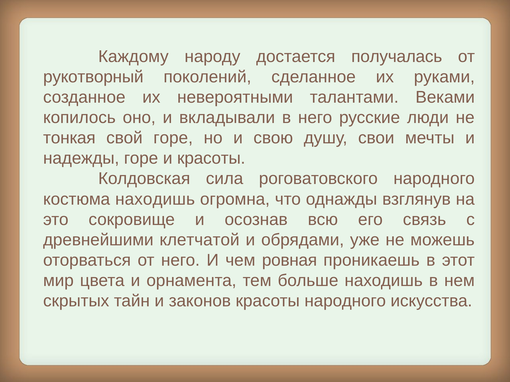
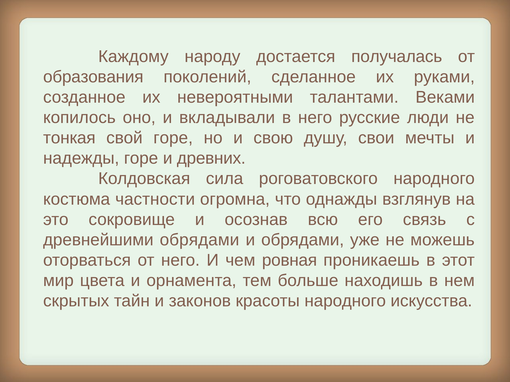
рукотворный: рукотворный -> образования
и красоты: красоты -> древних
костюма находишь: находишь -> частности
древнейшими клетчатой: клетчатой -> обрядами
